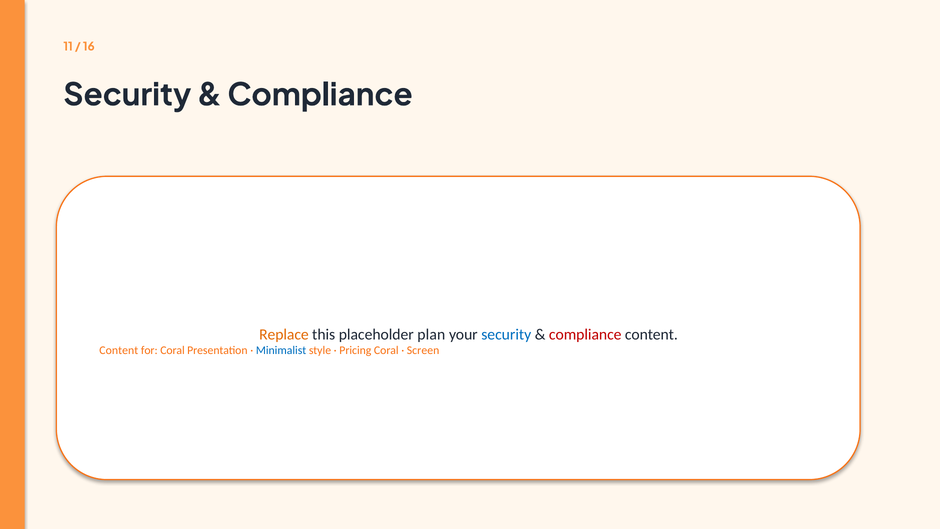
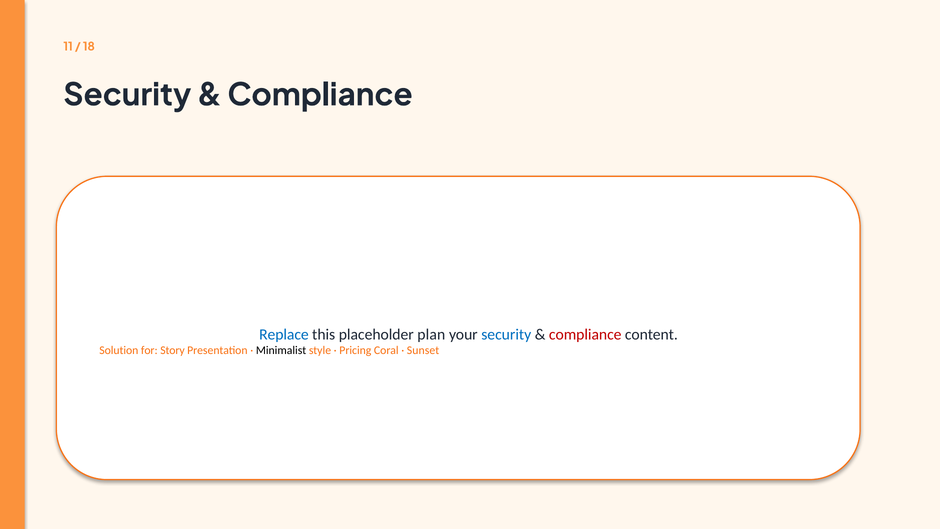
16: 16 -> 18
Replace colour: orange -> blue
Content at (119, 350): Content -> Solution
for Coral: Coral -> Story
Minimalist colour: blue -> black
Screen: Screen -> Sunset
